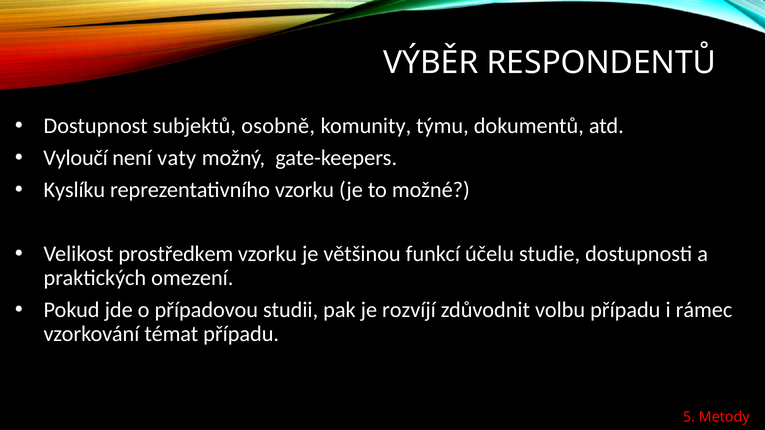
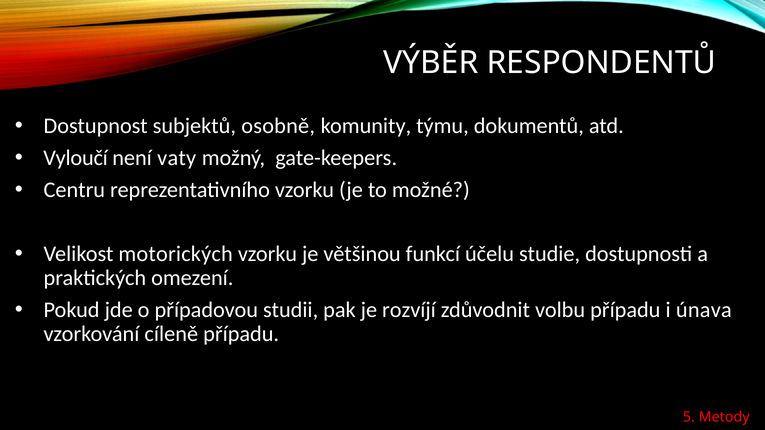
Kyslíku: Kyslíku -> Centru
prostředkem: prostředkem -> motorických
rámec: rámec -> únava
témat: témat -> cíleně
